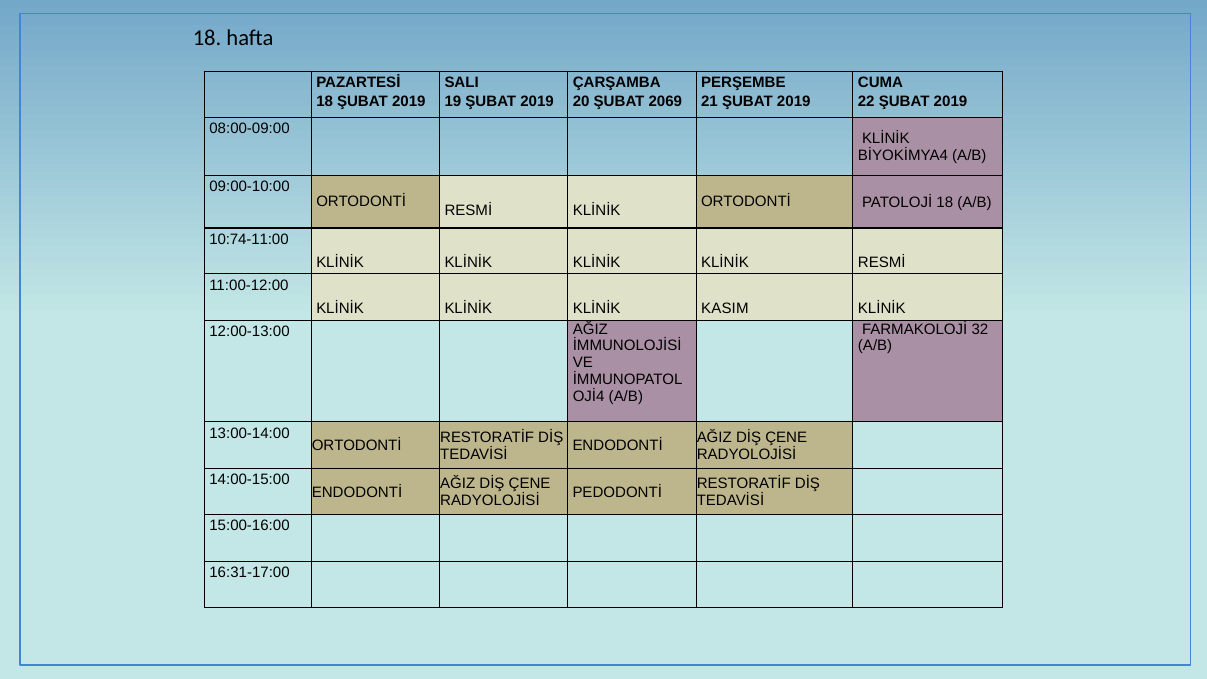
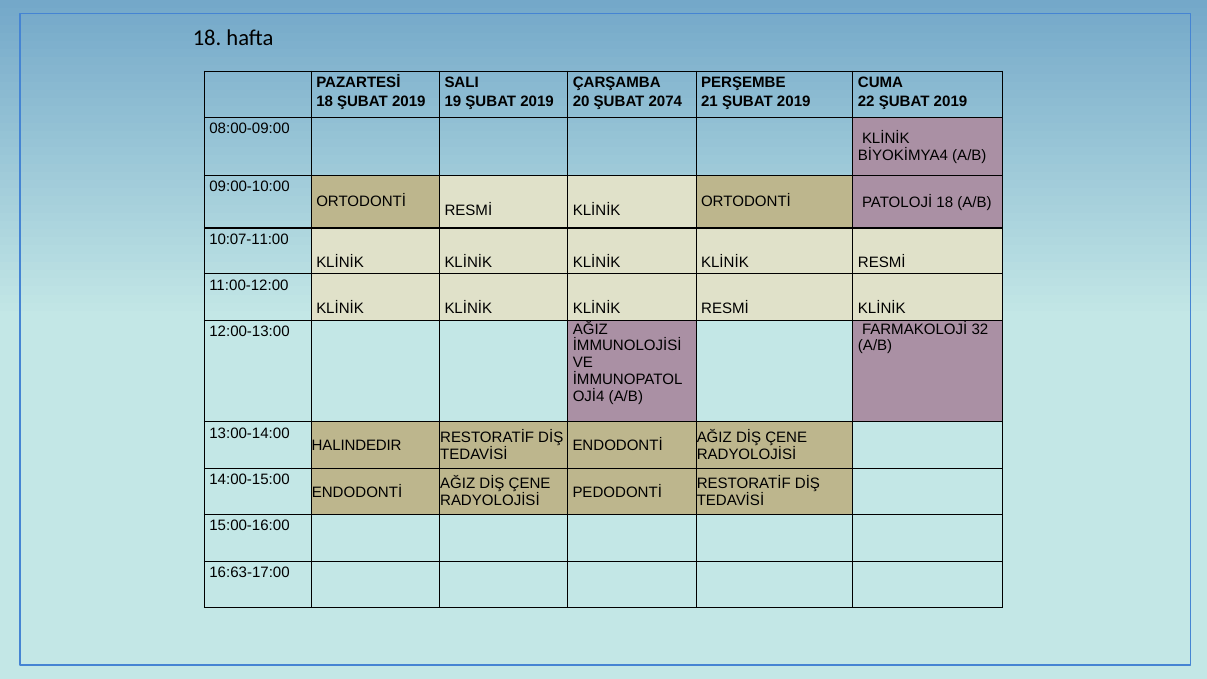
2069: 2069 -> 2074
10:74-11:00: 10:74-11:00 -> 10:07-11:00
KASIM at (725, 309): KASIM -> RESMİ
ORTODONTİ at (357, 446): ORTODONTİ -> HALINDEDIR
16:31-17:00: 16:31-17:00 -> 16:63-17:00
